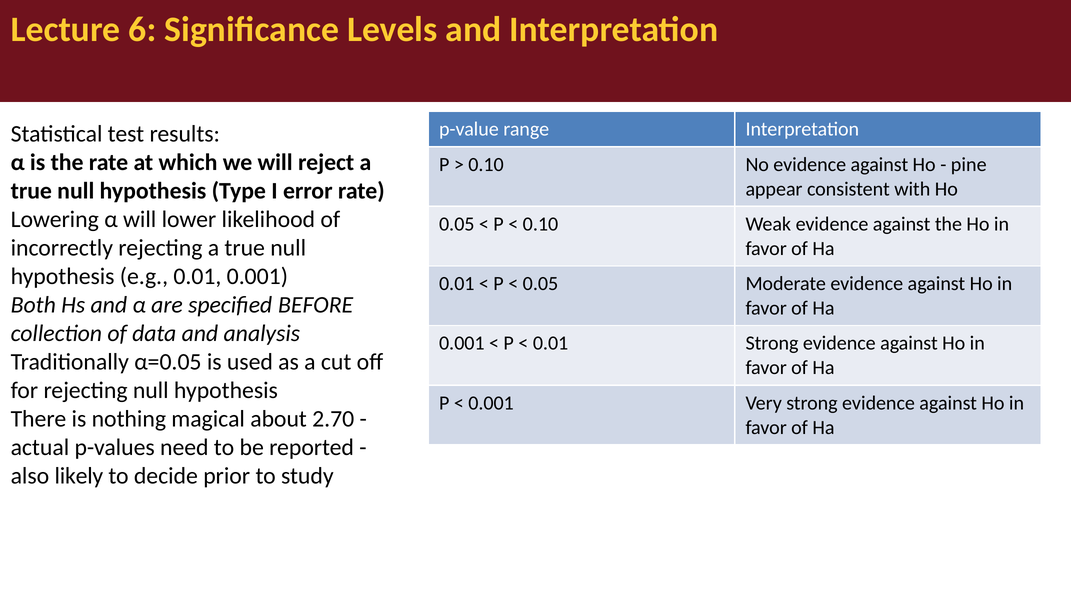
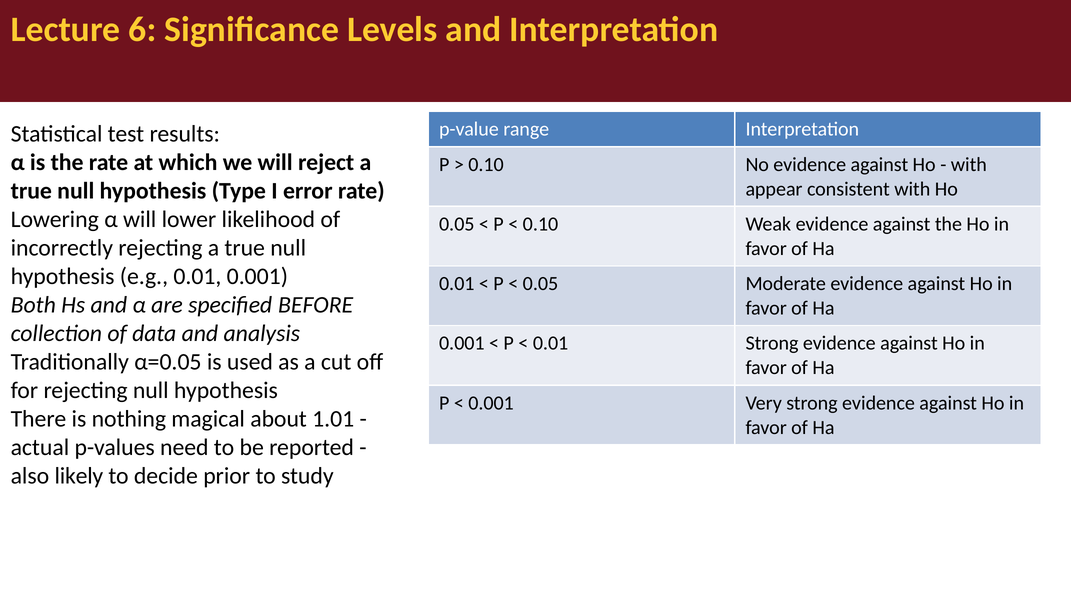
pine at (969, 165): pine -> with
2.70: 2.70 -> 1.01
